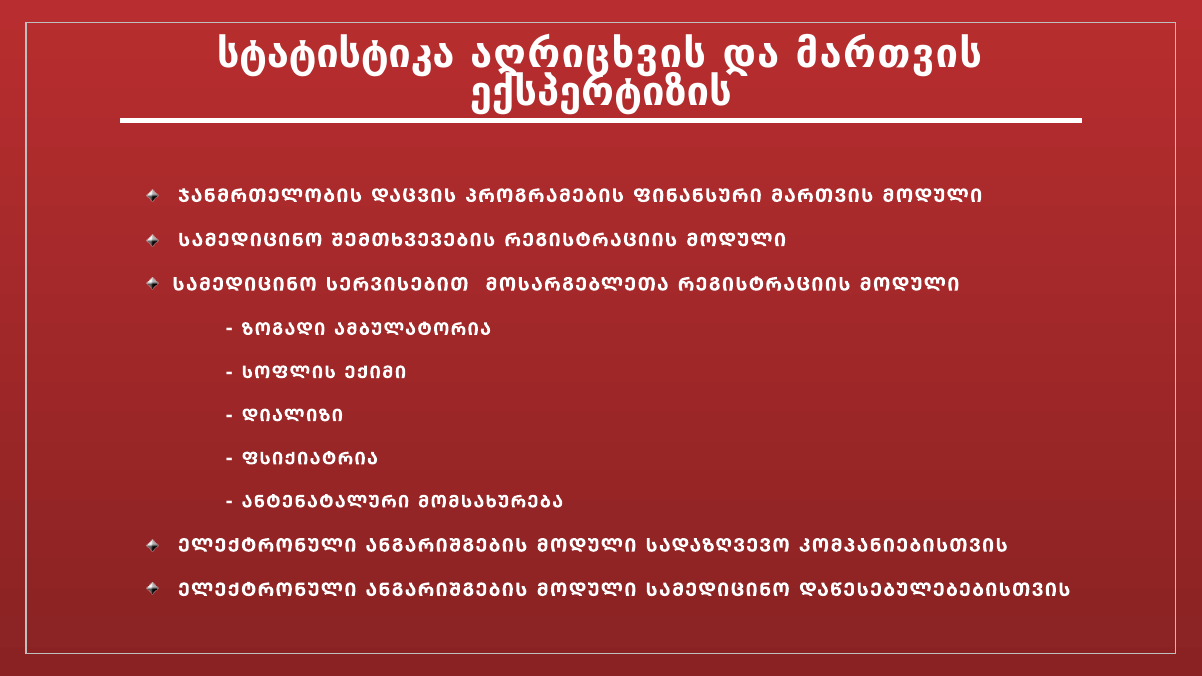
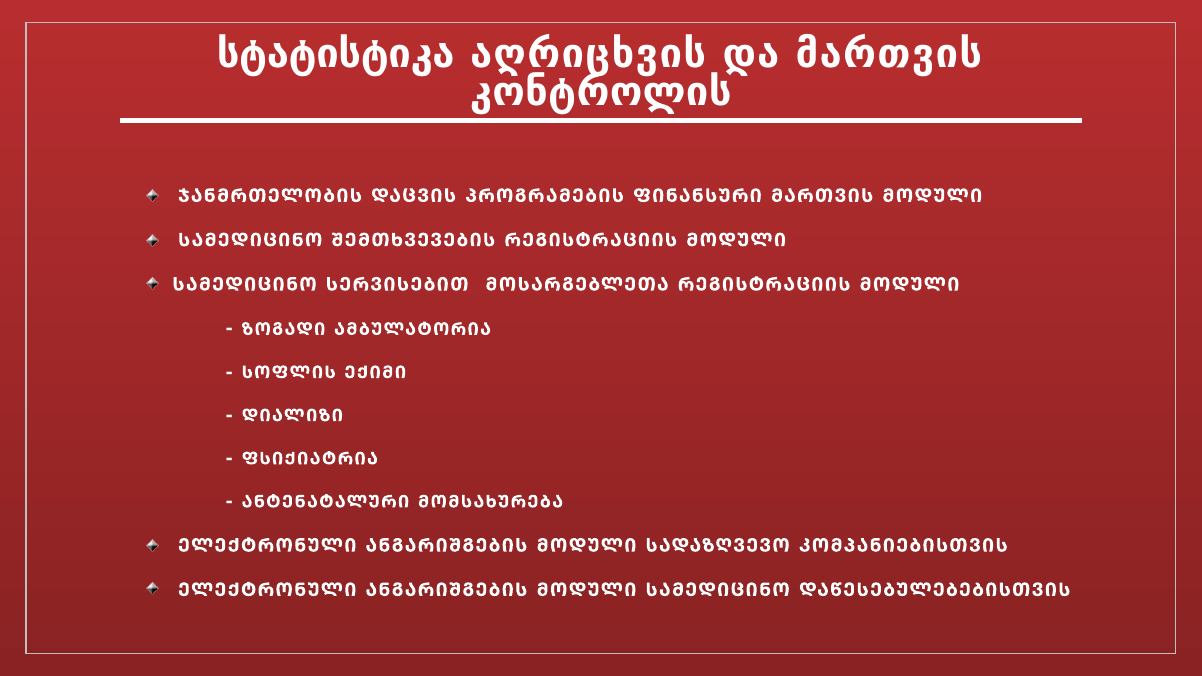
ექსპერტიზის: ექსპერტიზის -> კონტროლის
